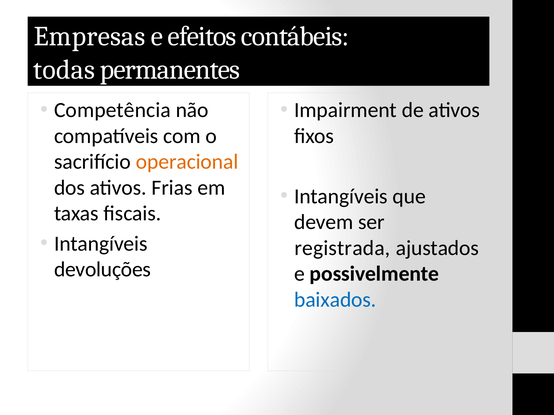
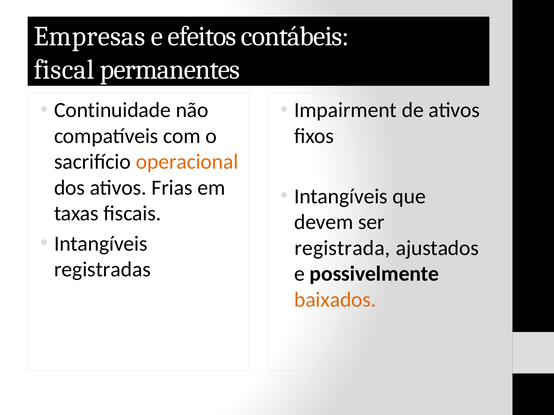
todas: todas -> fiscal
Competência: Competência -> Continuidade
devoluções: devoluções -> registradas
baixados colour: blue -> orange
